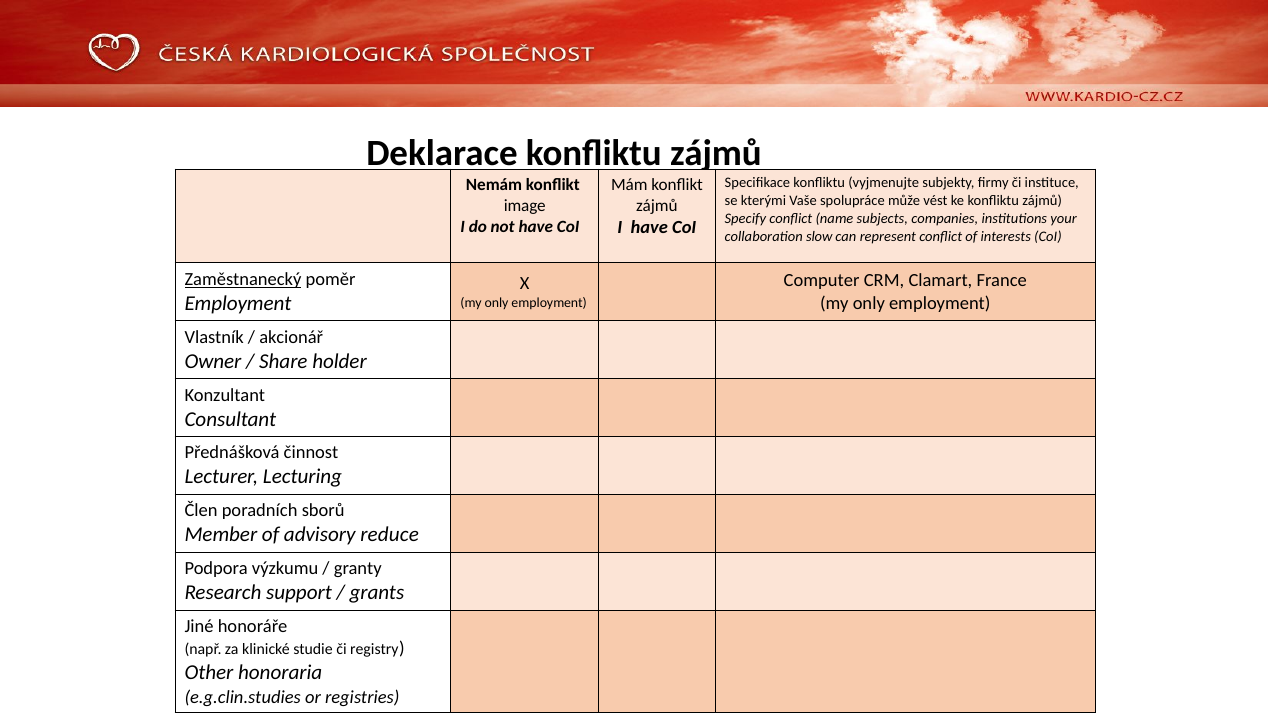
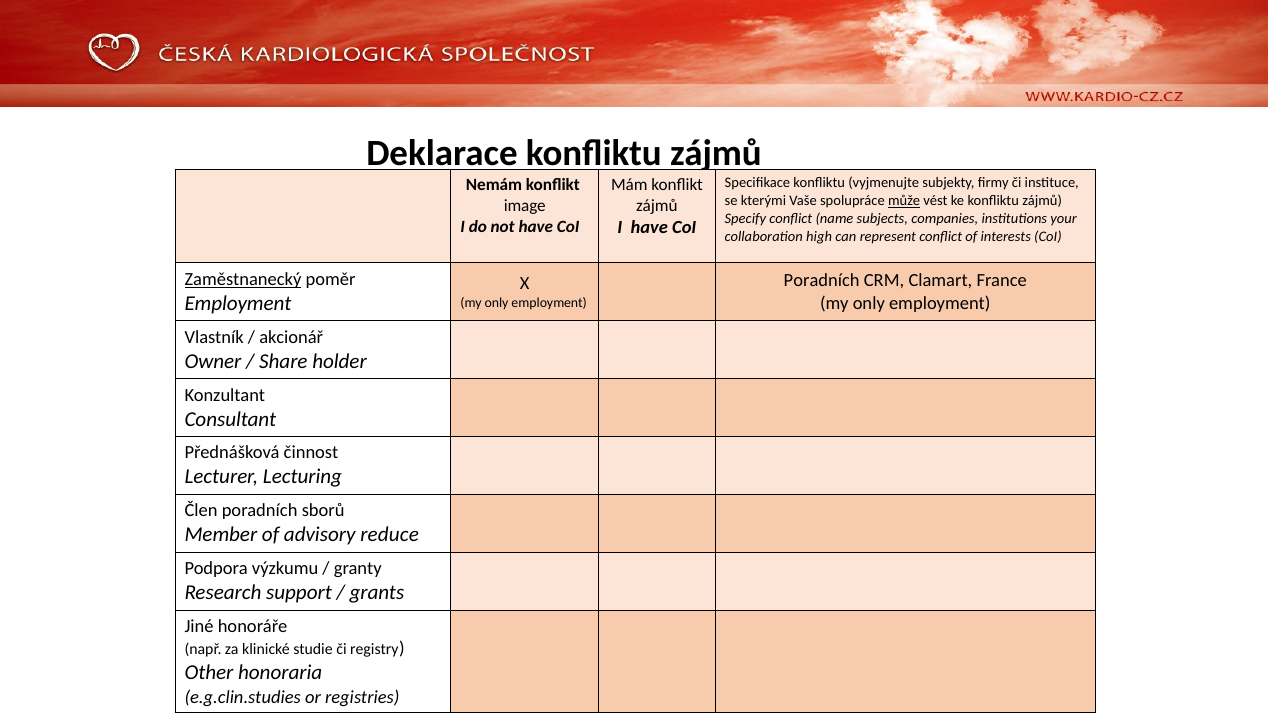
může underline: none -> present
slow: slow -> high
Computer at (822, 281): Computer -> Poradních
